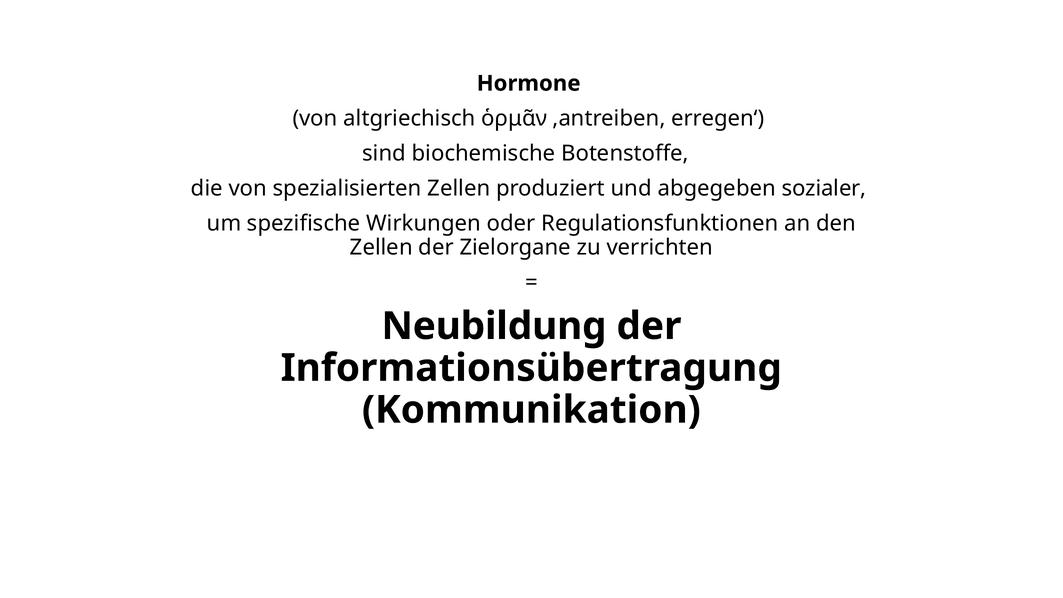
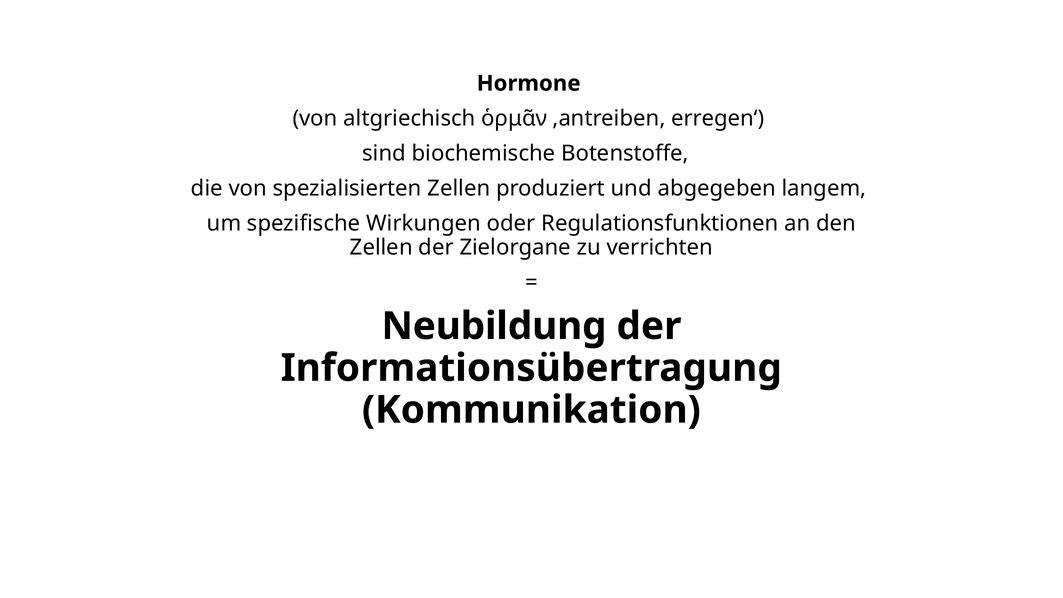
sozialer: sozialer -> langem
